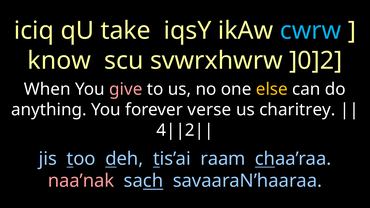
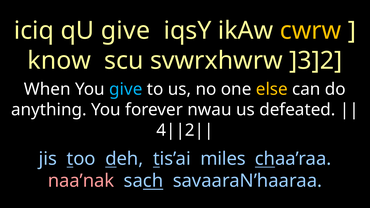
qU take: take -> give
cwrw colour: light blue -> yellow
]0]2: ]0]2 -> ]3]2
give at (126, 89) colour: pink -> light blue
verse: verse -> nwau
charitrey: charitrey -> defeated
raam: raam -> miles
